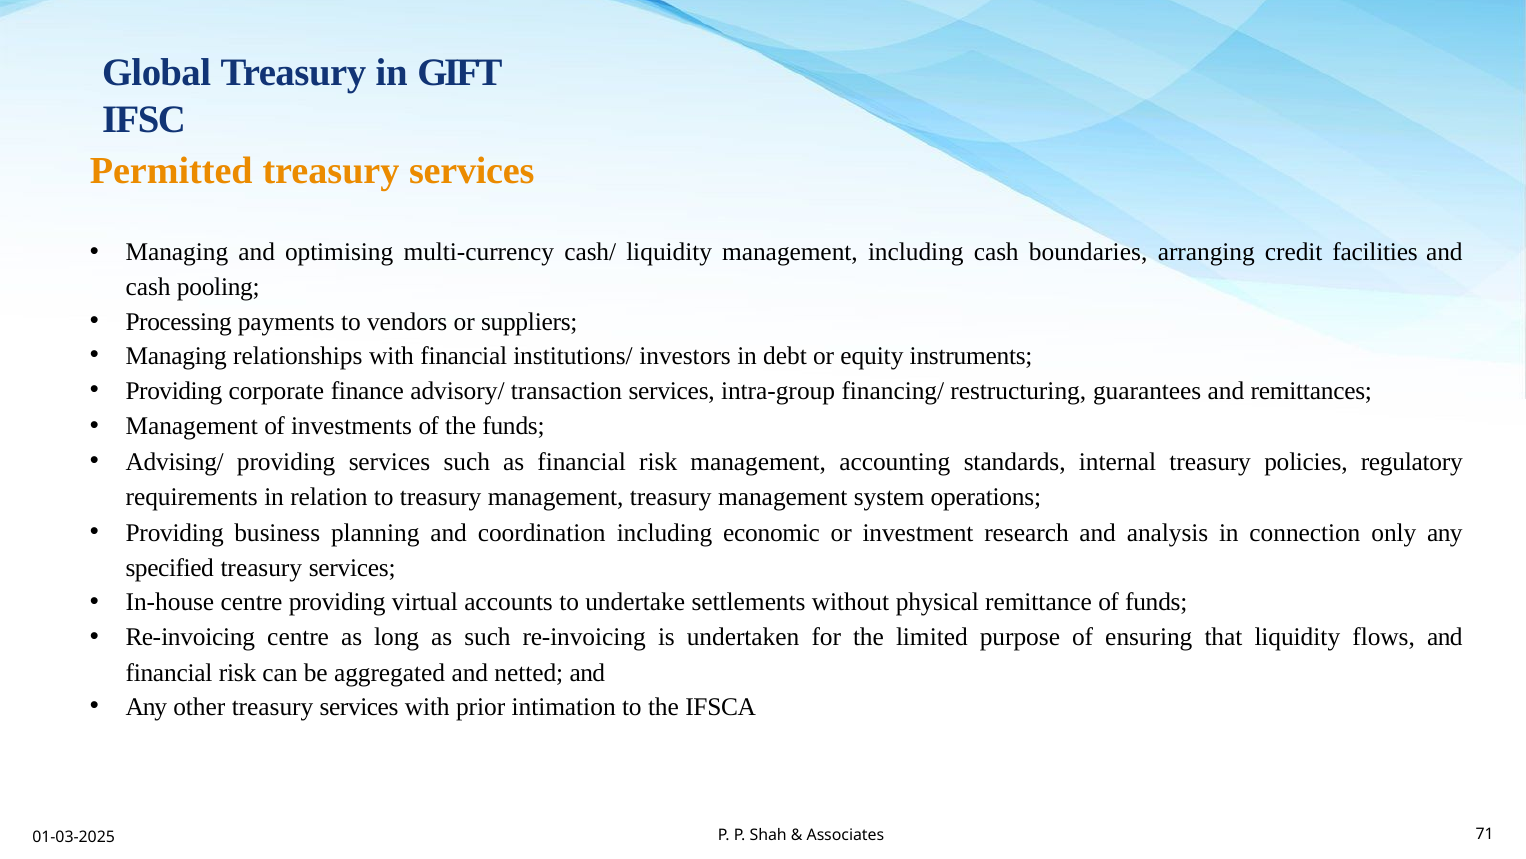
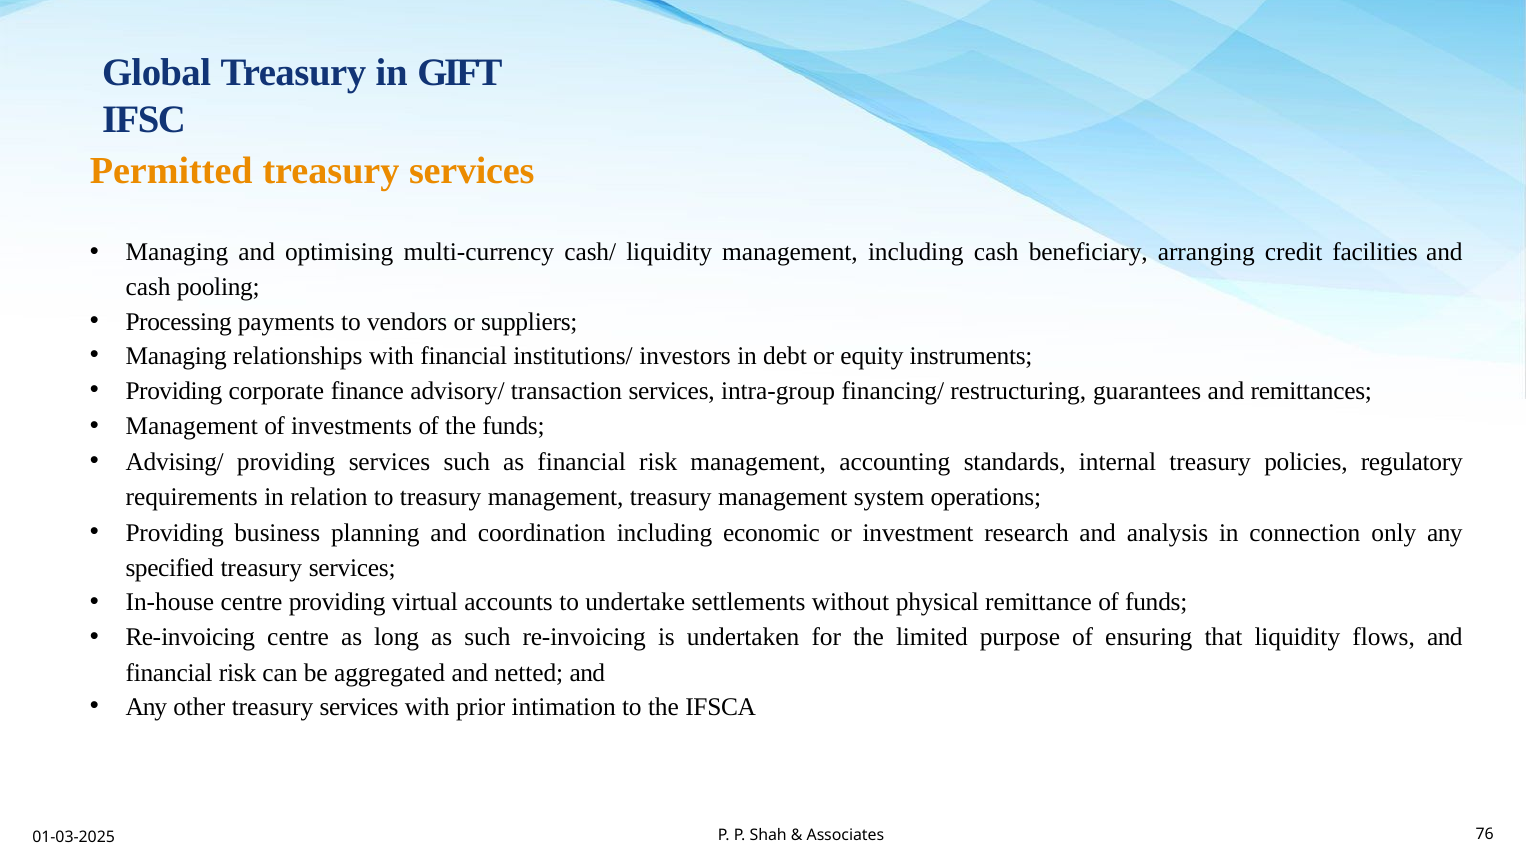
boundaries: boundaries -> beneficiary
71: 71 -> 76
